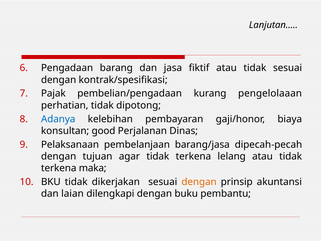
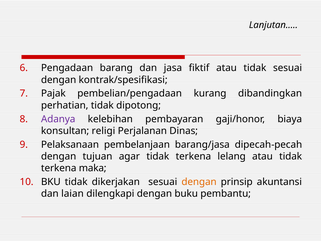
pengelolaaan: pengelolaaan -> dibandingkan
Adanya colour: blue -> purple
good: good -> religi
